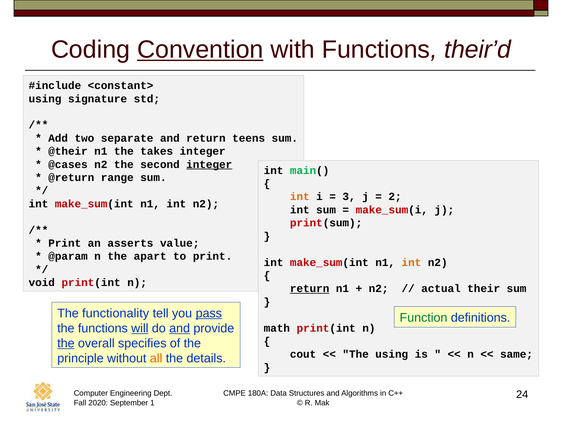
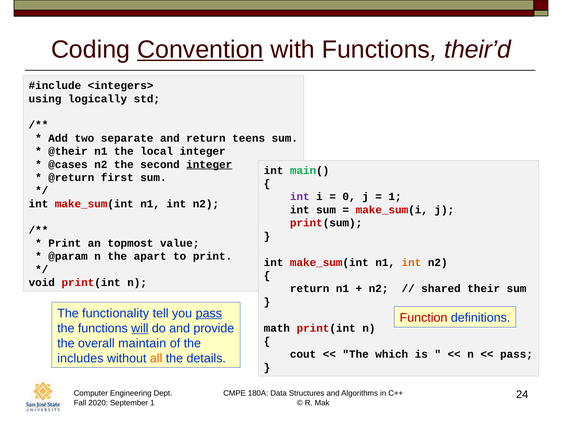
<constant>: <constant> -> <integers>
signature: signature -> logically
takes: takes -> local
range: range -> first
int at (300, 196) colour: orange -> purple
3: 3 -> 0
2 at (395, 196): 2 -> 1
asserts: asserts -> topmost
return at (310, 288) underline: present -> none
actual: actual -> shared
Function colour: green -> red
and at (180, 328) underline: present -> none
the at (66, 343) underline: present -> none
specifies: specifies -> maintain
The using: using -> which
same at (517, 354): same -> pass
principle: principle -> includes
